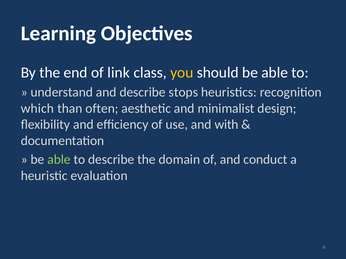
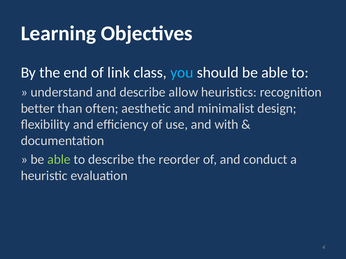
you colour: yellow -> light blue
stops: stops -> allow
which: which -> better
domain: domain -> reorder
